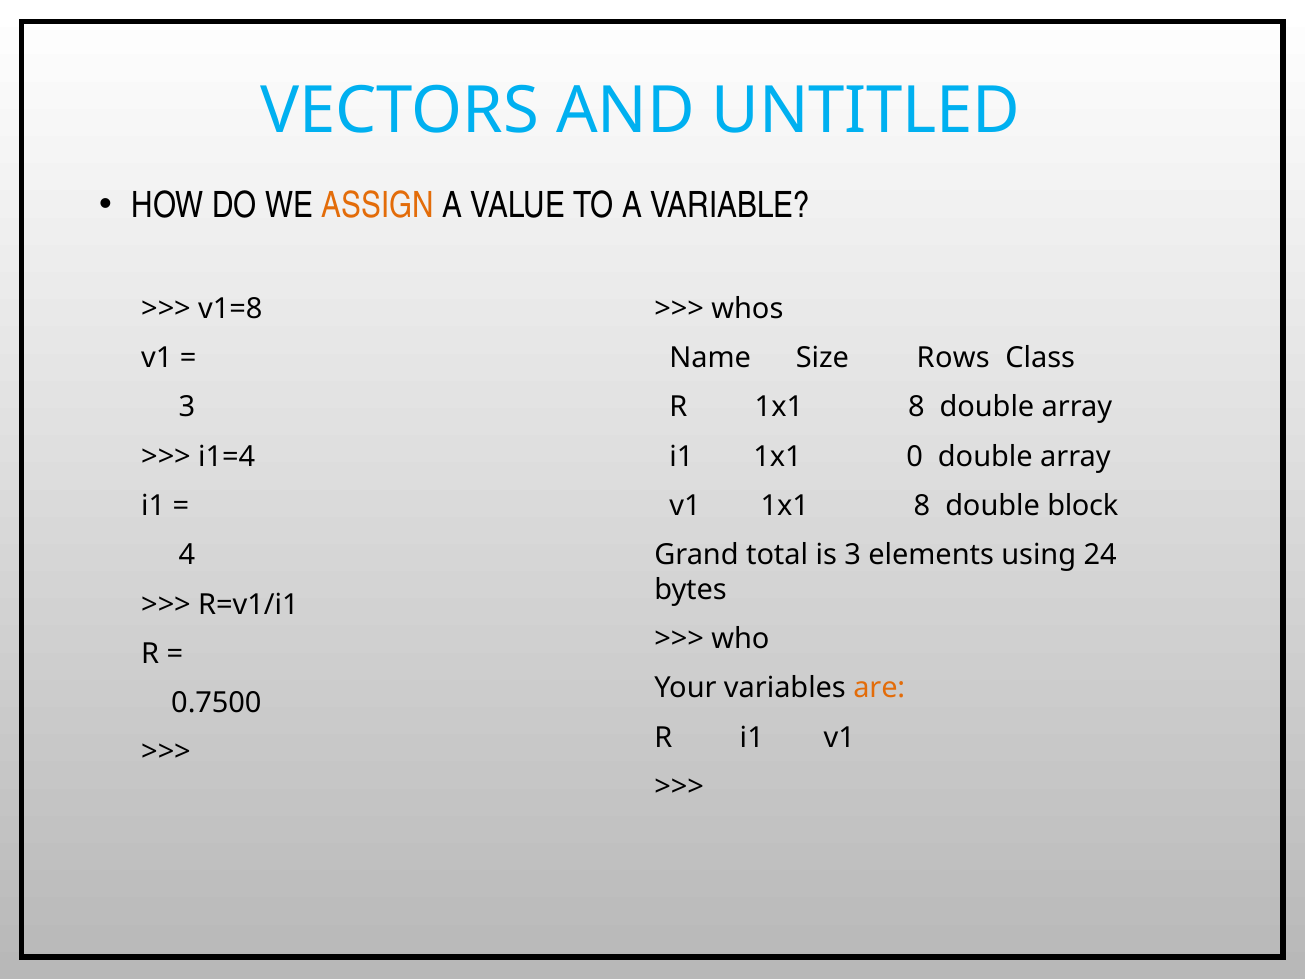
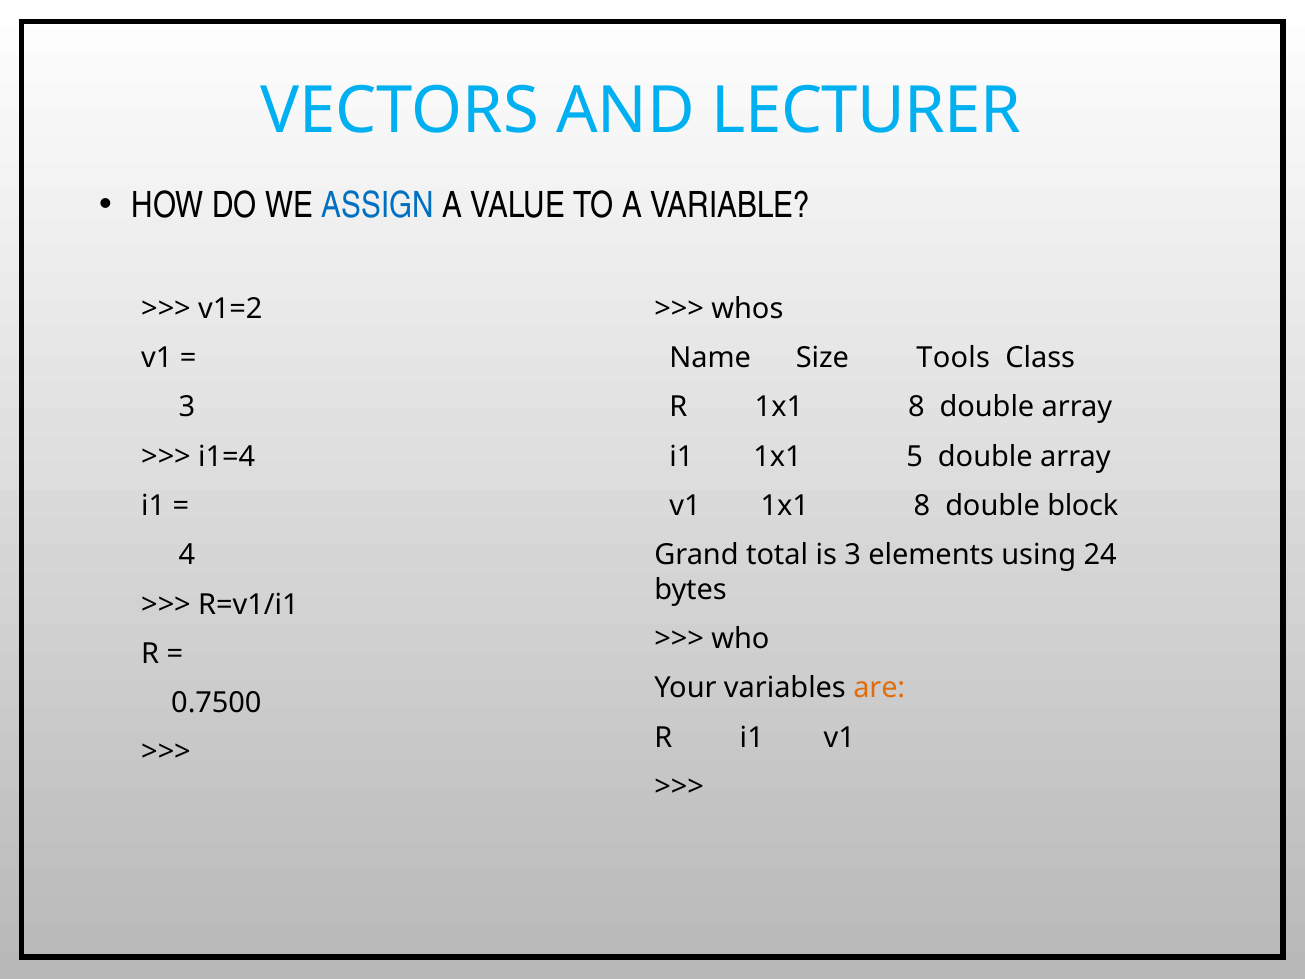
UNTITLED: UNTITLED -> LECTURER
ASSIGN colour: orange -> blue
v1=8: v1=8 -> v1=2
Rows: Rows -> Tools
0: 0 -> 5
